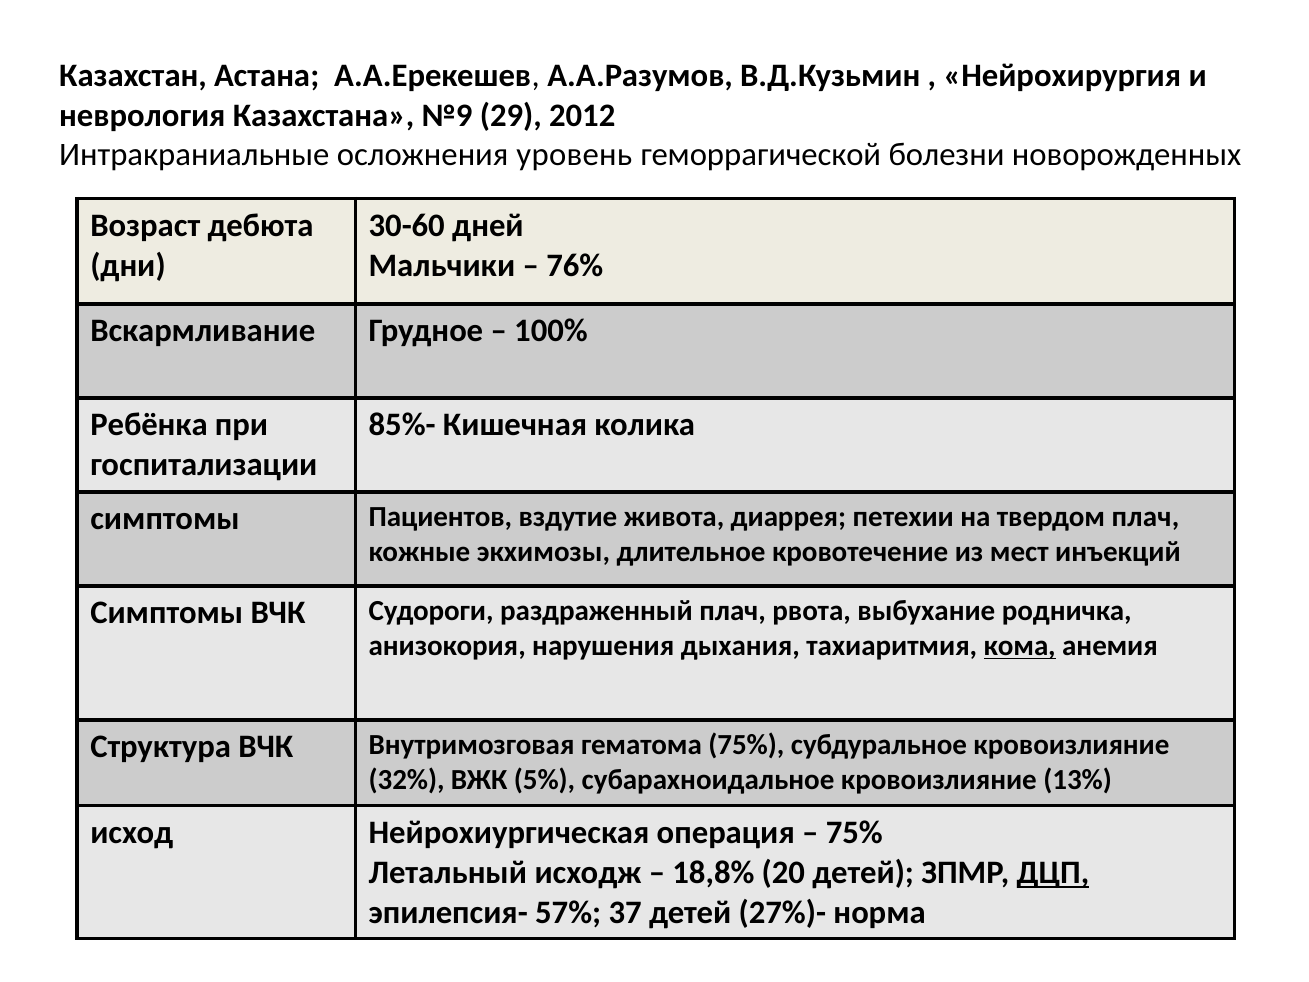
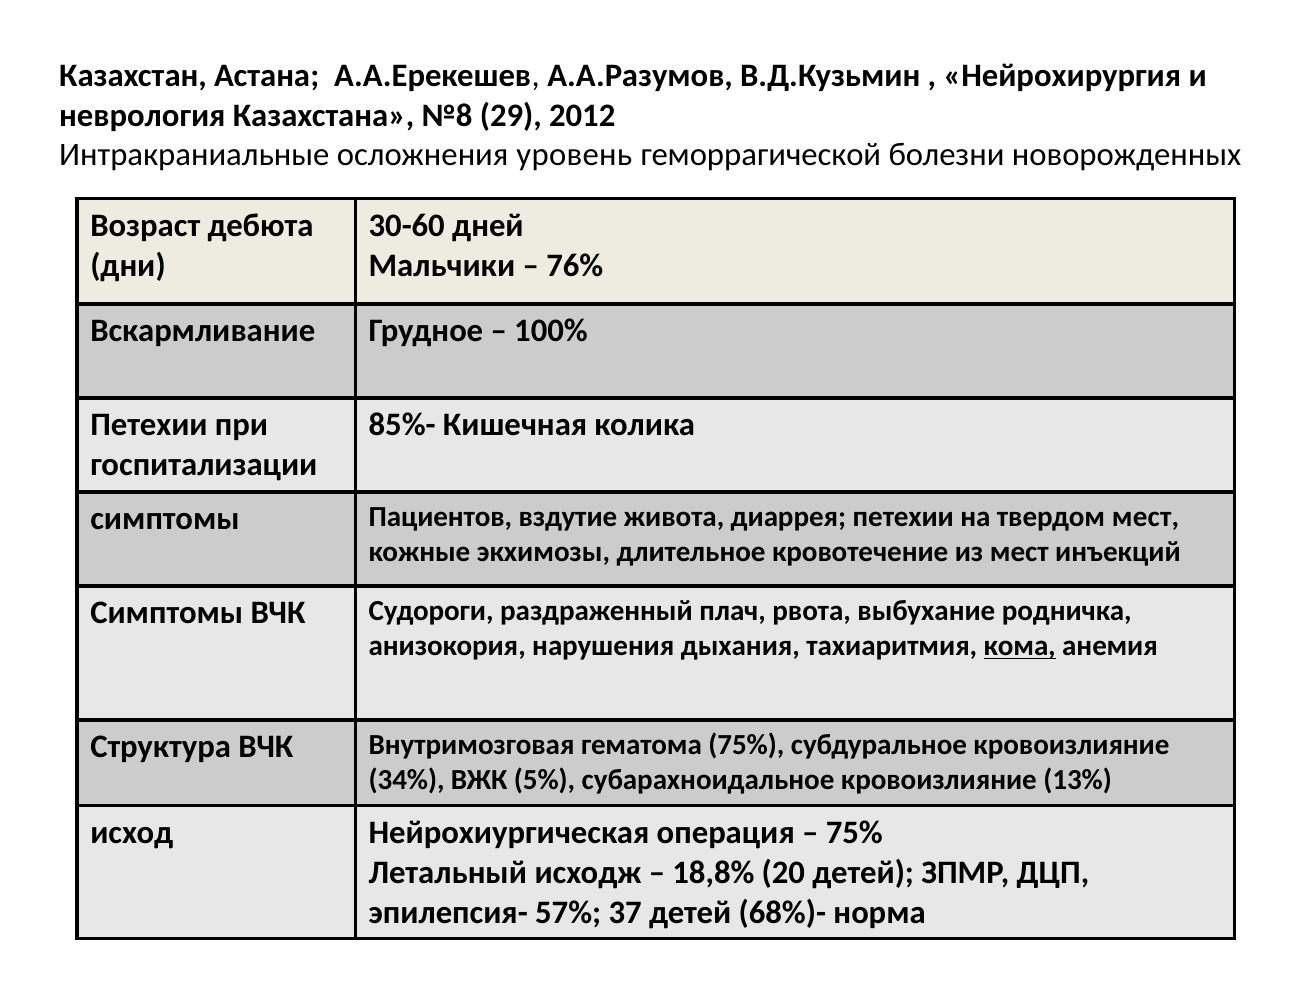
№9: №9 -> №8
Ребёнка at (149, 425): Ребёнка -> Петехии
твердом плач: плач -> мест
32%: 32% -> 34%
ДЦП underline: present -> none
27%)-: 27%)- -> 68%)-
